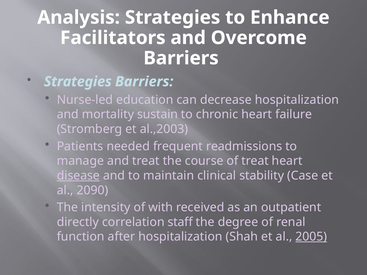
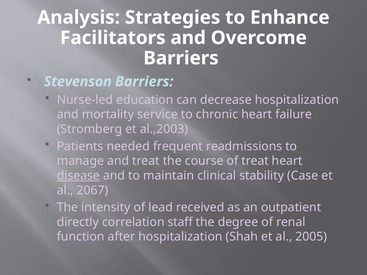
Strategies at (78, 82): Strategies -> Stevenson
sustain: sustain -> service
2090: 2090 -> 2067
with: with -> lead
2005 underline: present -> none
